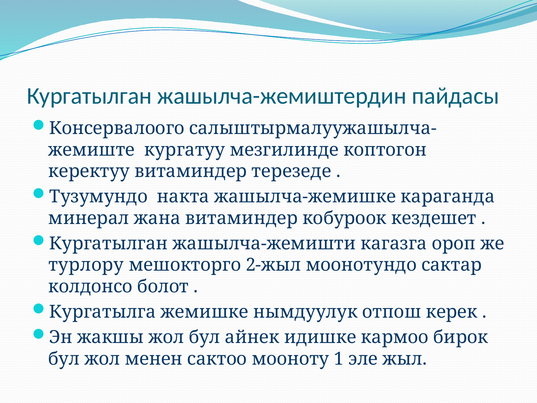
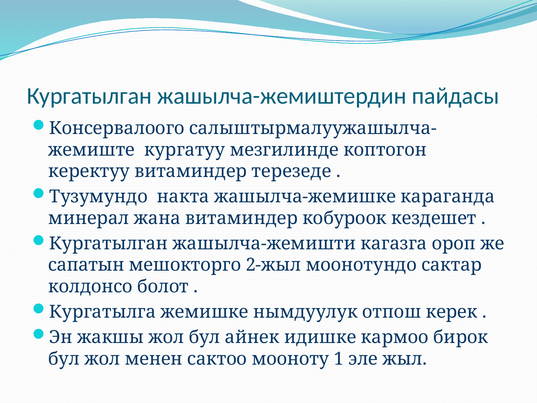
турлору: турлору -> сапатын
